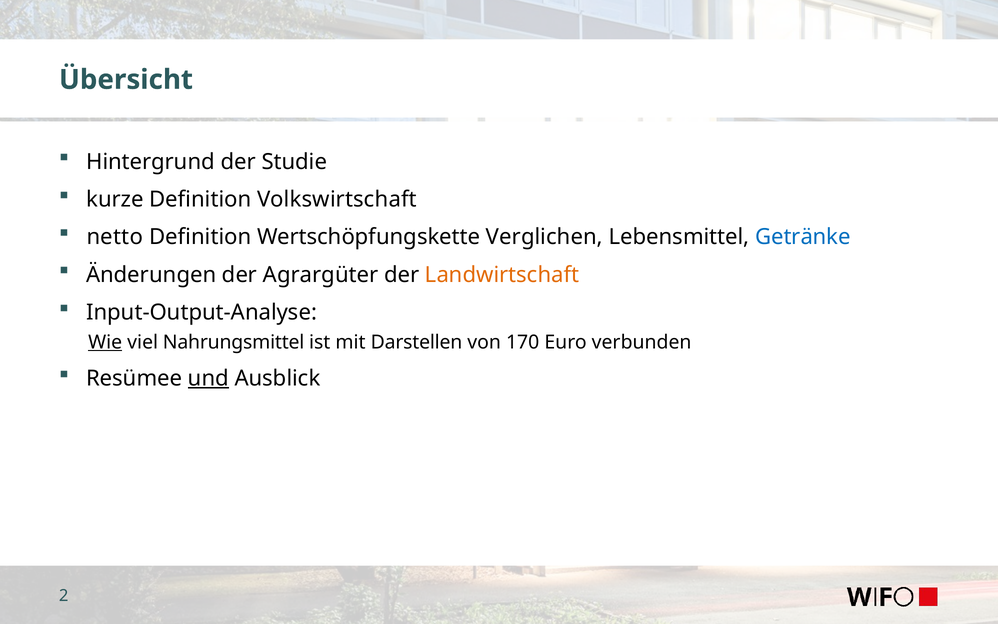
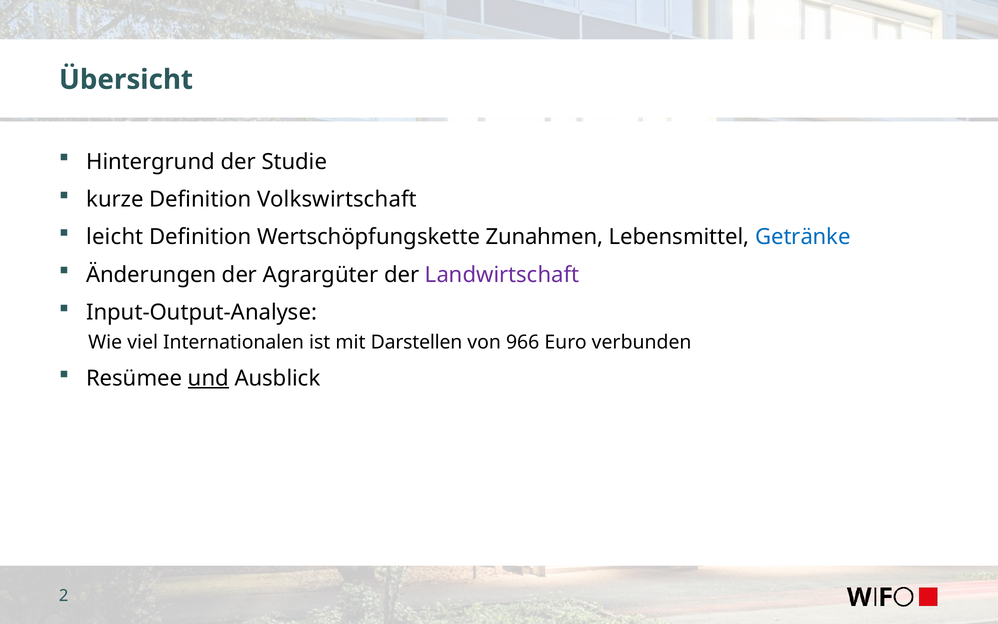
netto: netto -> leicht
Verglichen: Verglichen -> Zunahmen
Landwirtschaft colour: orange -> purple
Wie underline: present -> none
Nahrungsmittel: Nahrungsmittel -> Internationalen
170: 170 -> 966
